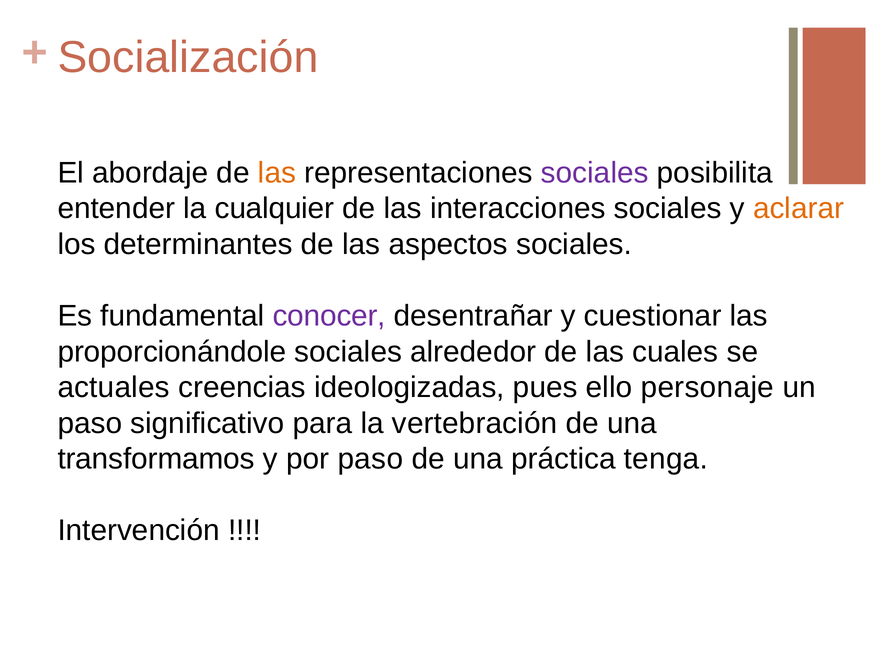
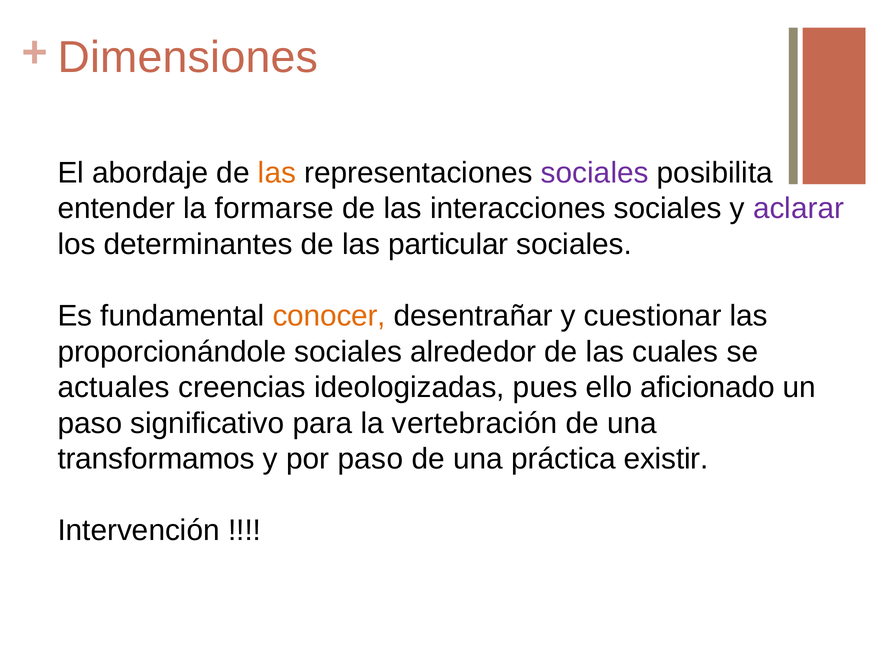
Socialización: Socialización -> Dimensiones
cualquier: cualquier -> formarse
aclarar colour: orange -> purple
aspectos: aspectos -> particular
conocer colour: purple -> orange
personaje: personaje -> aficionado
tenga: tenga -> existir
